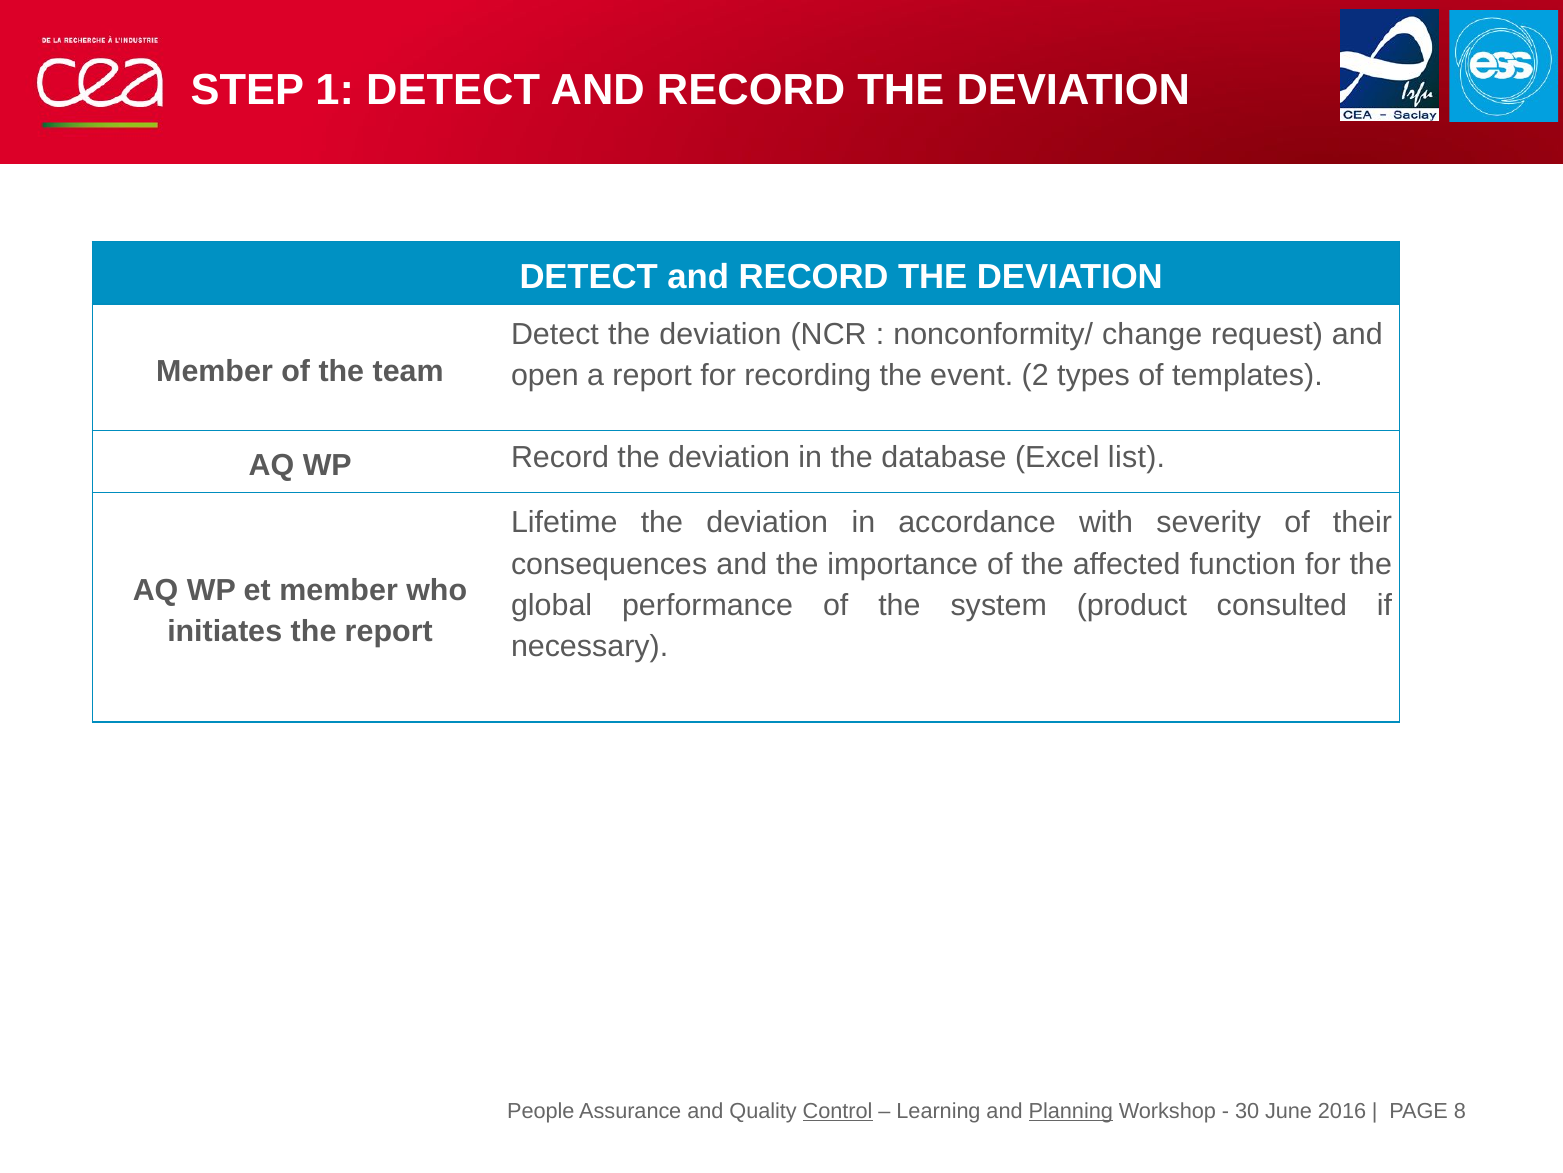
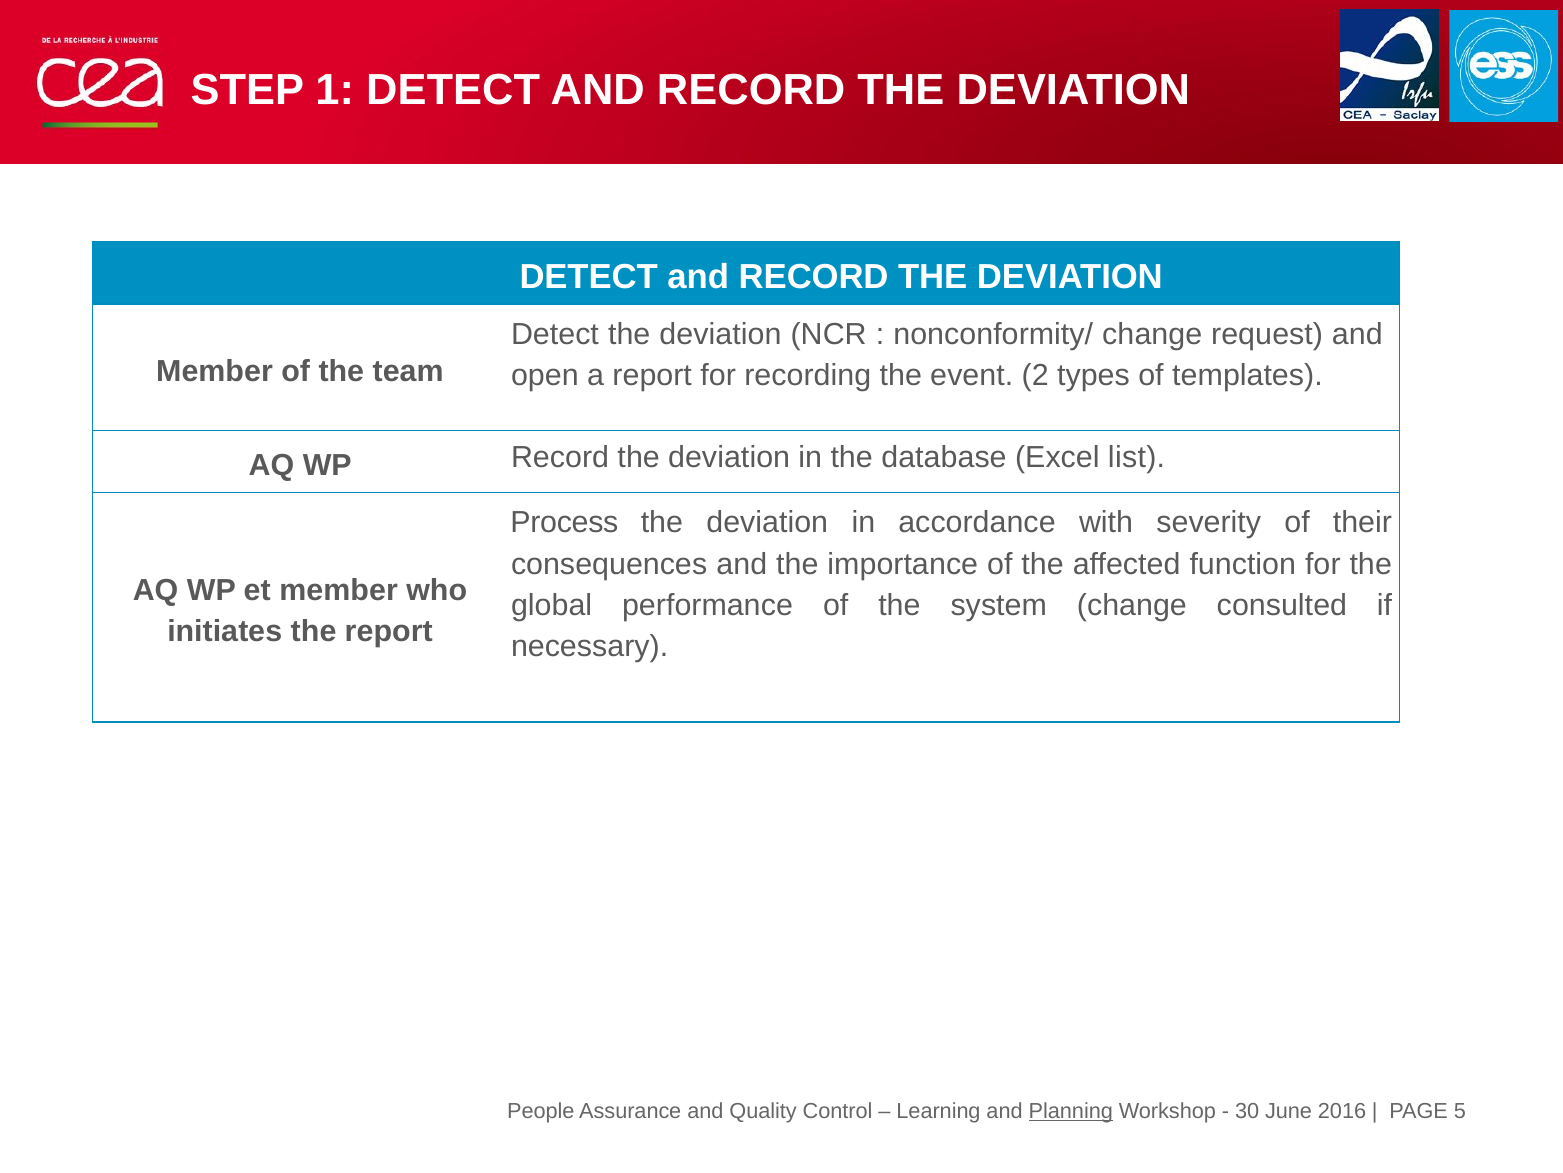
Lifetime: Lifetime -> Process
system product: product -> change
8: 8 -> 5
Control underline: present -> none
